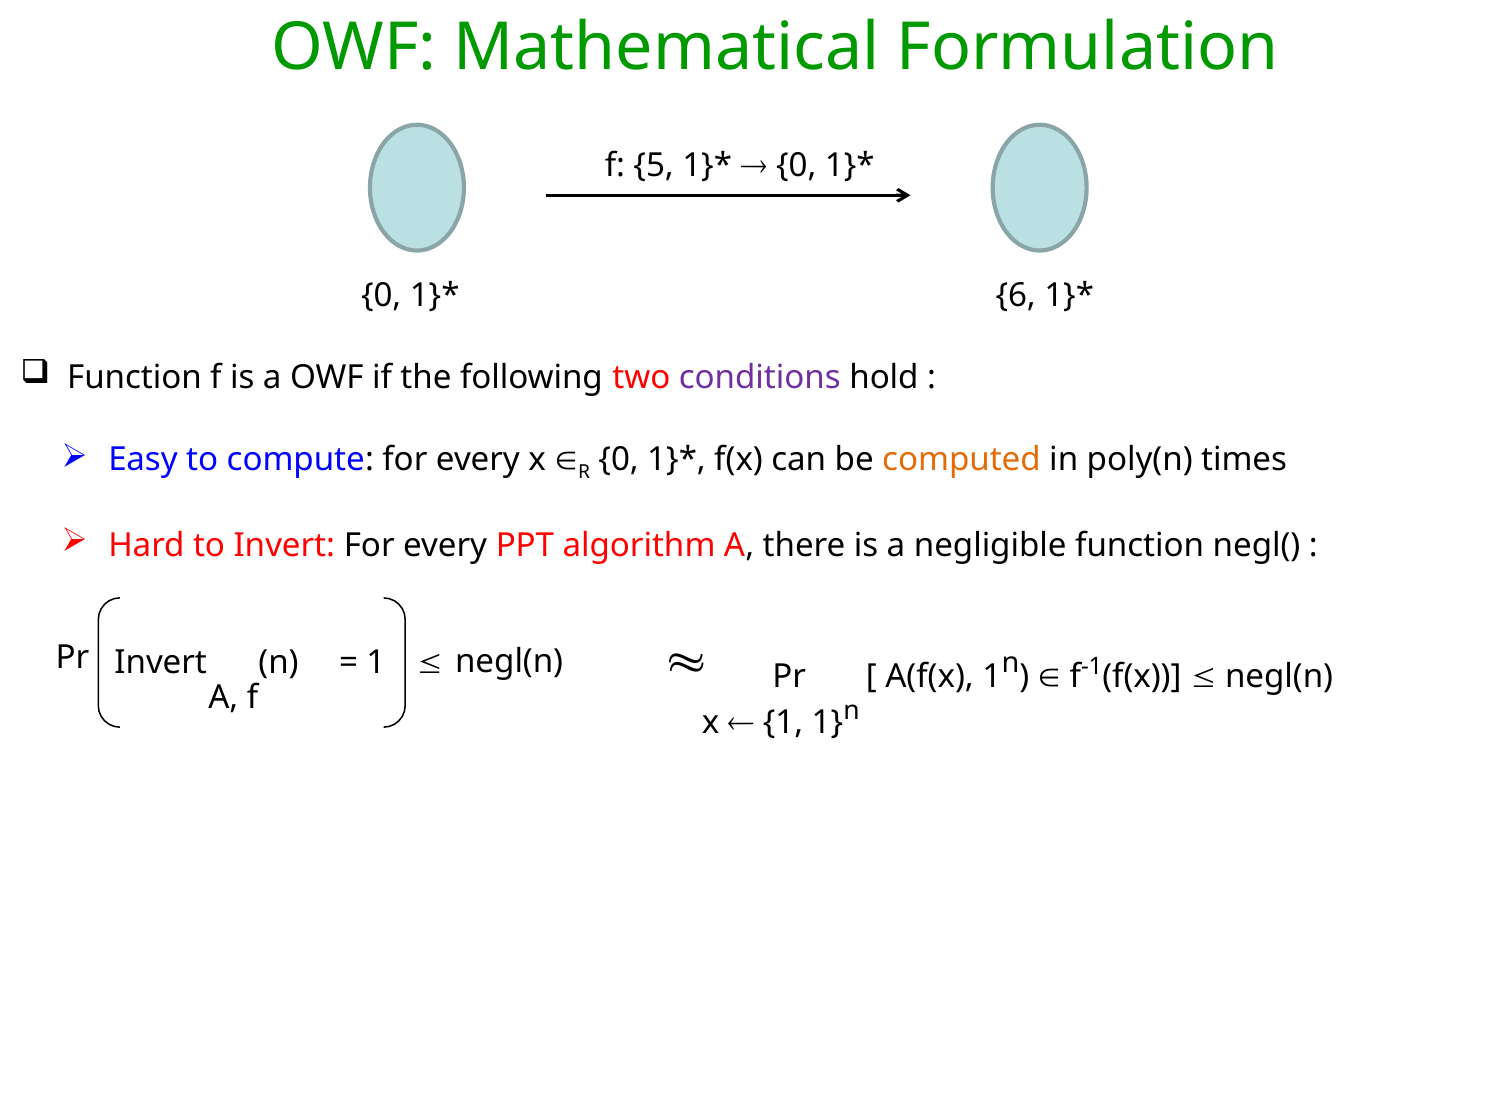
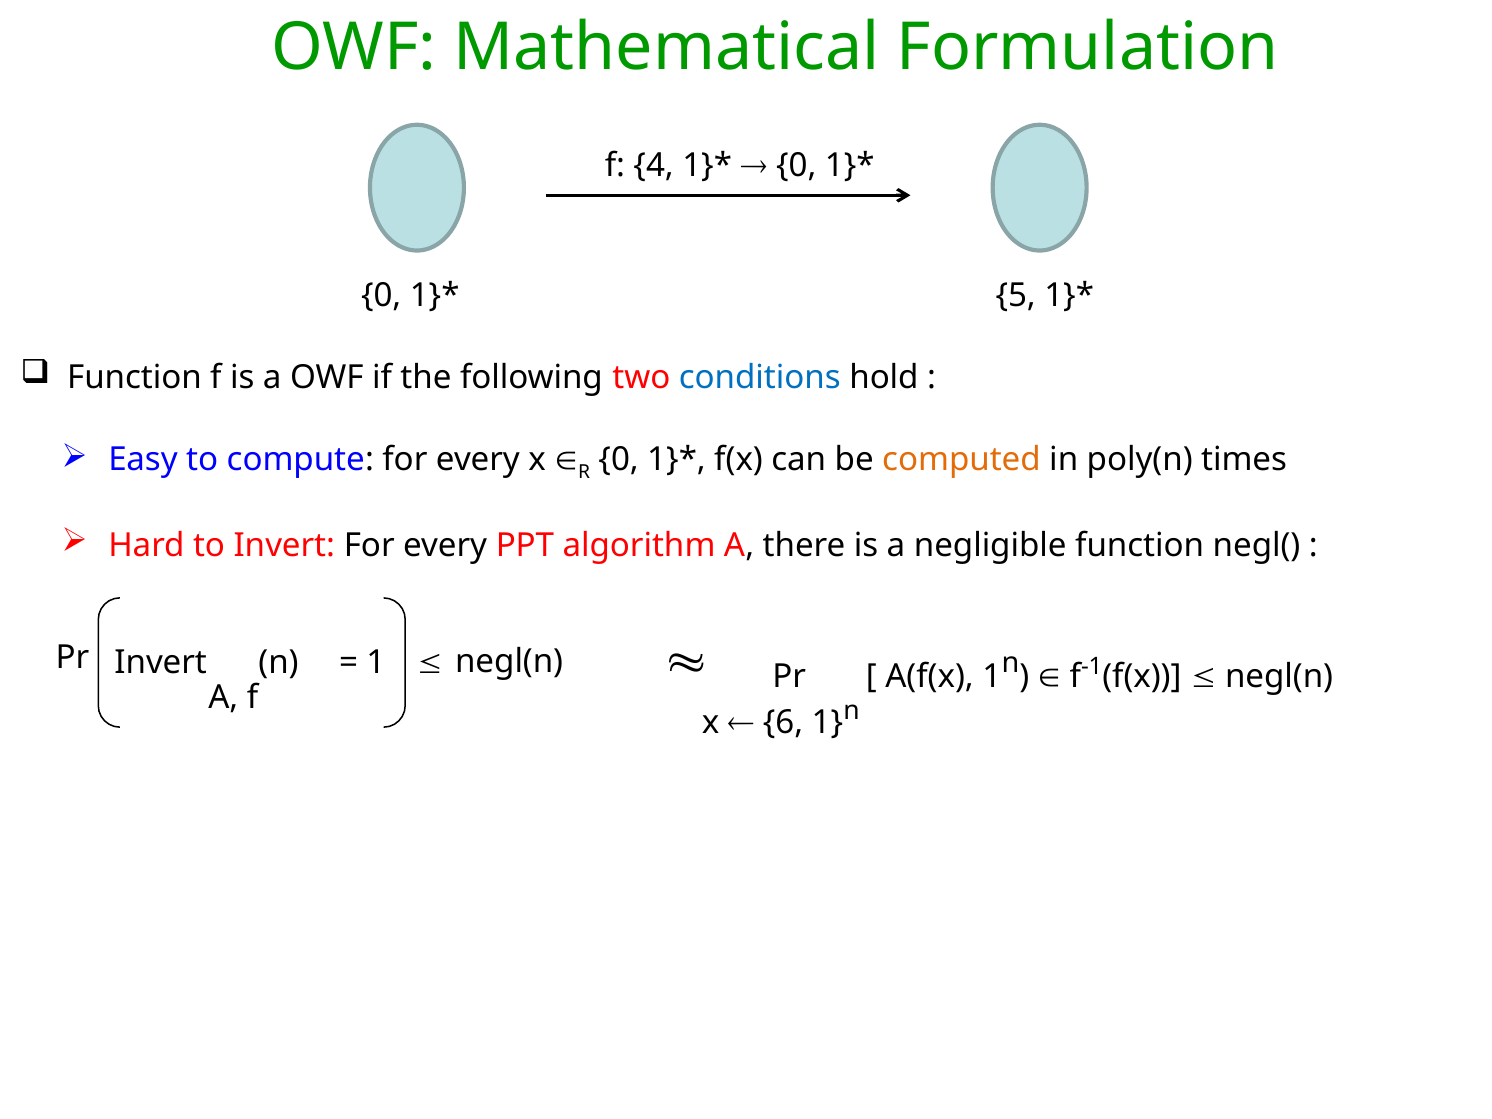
5: 5 -> 4
6: 6 -> 5
conditions colour: purple -> blue
1 at (783, 722): 1 -> 6
